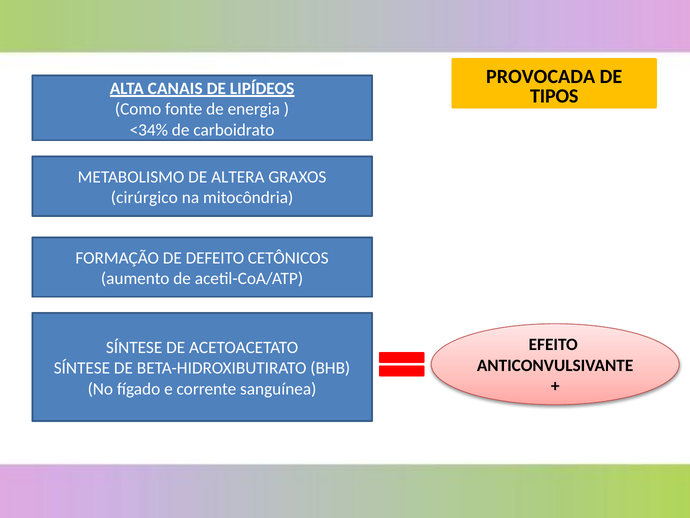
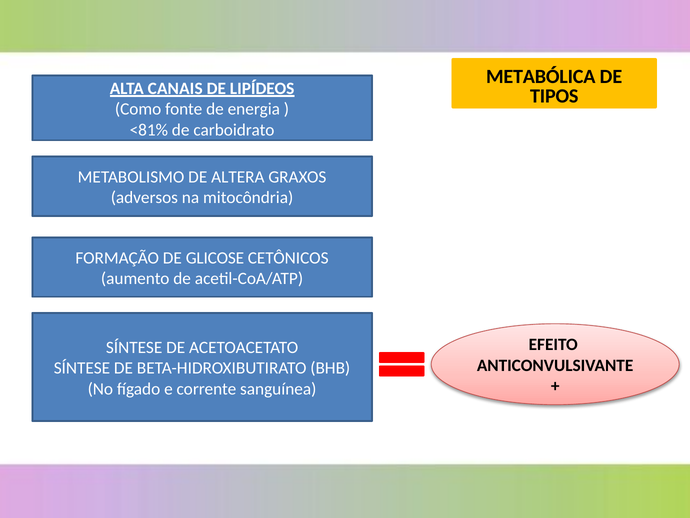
PROVOCADA: PROVOCADA -> METABÓLICA
<34%: <34% -> <81%
cirúrgico: cirúrgico -> adversos
DEFEITO: DEFEITO -> GLICOSE
